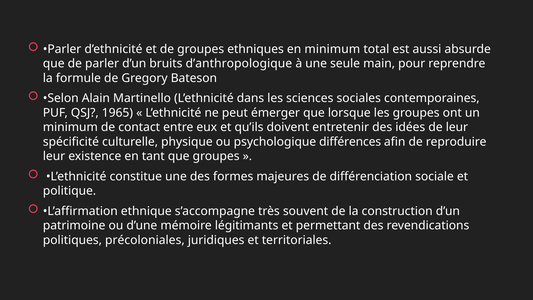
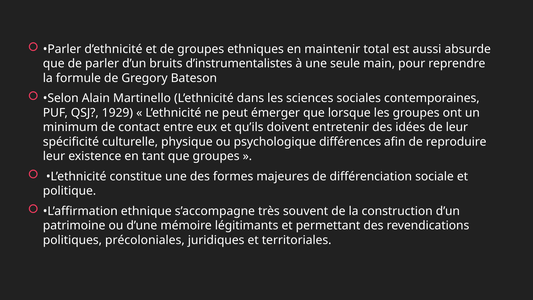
en minimum: minimum -> maintenir
d’anthropologique: d’anthropologique -> d’instrumentalistes
1965: 1965 -> 1929
